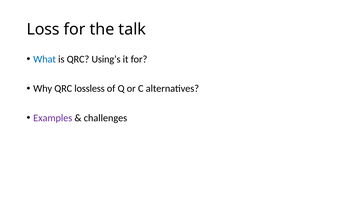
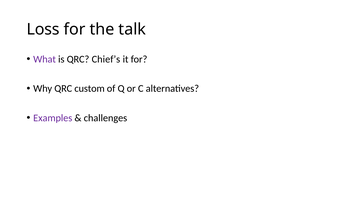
What colour: blue -> purple
Using’s: Using’s -> Chief’s
lossless: lossless -> custom
